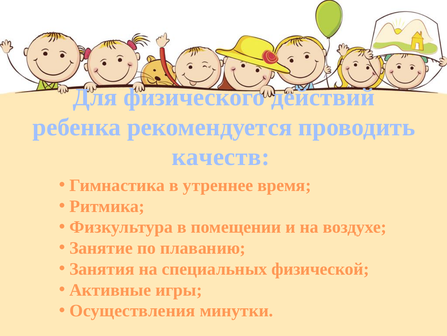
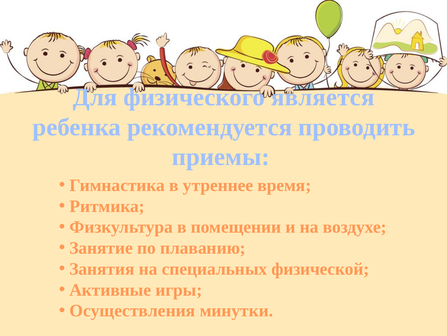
действий: действий -> является
качеств: качеств -> приемы
